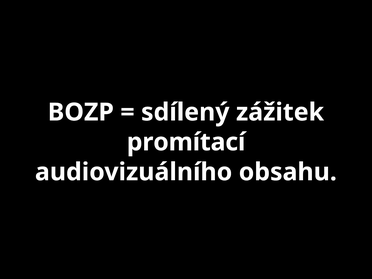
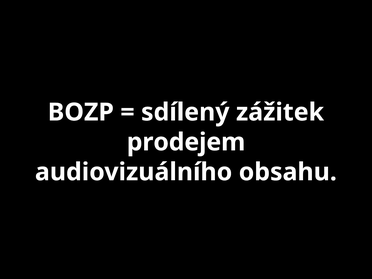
promítací: promítací -> prodejem
